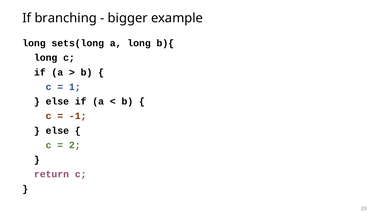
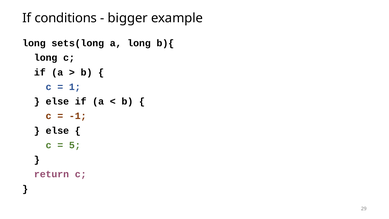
branching: branching -> conditions
2: 2 -> 5
